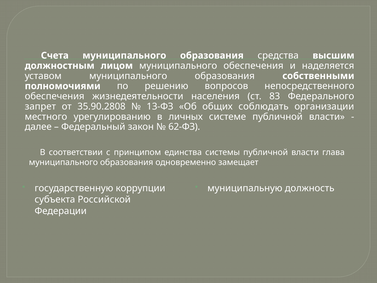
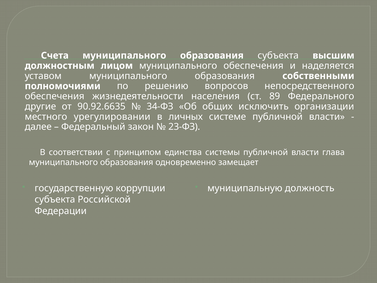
образования средства: средства -> субъекта
83: 83 -> 89
запрет: запрет -> другие
35.90.2808: 35.90.2808 -> 90.92.6635
13-ФЗ: 13-ФЗ -> 34-ФЗ
соблюдать: соблюдать -> исключить
урегулированию: урегулированию -> урегулировании
62-ФЗ: 62-ФЗ -> 23-ФЗ
